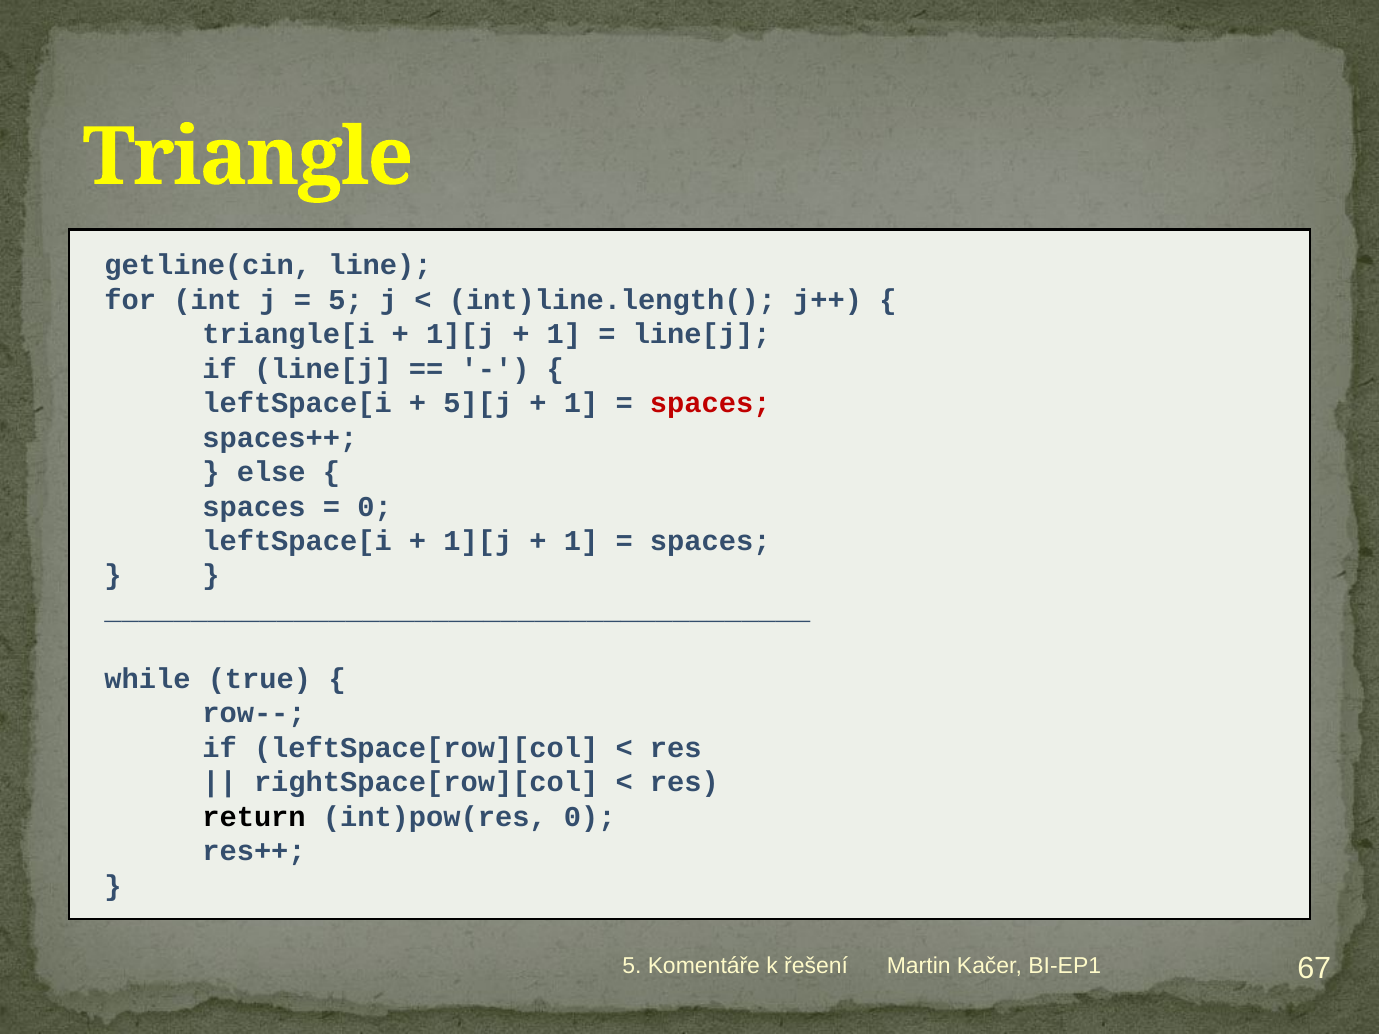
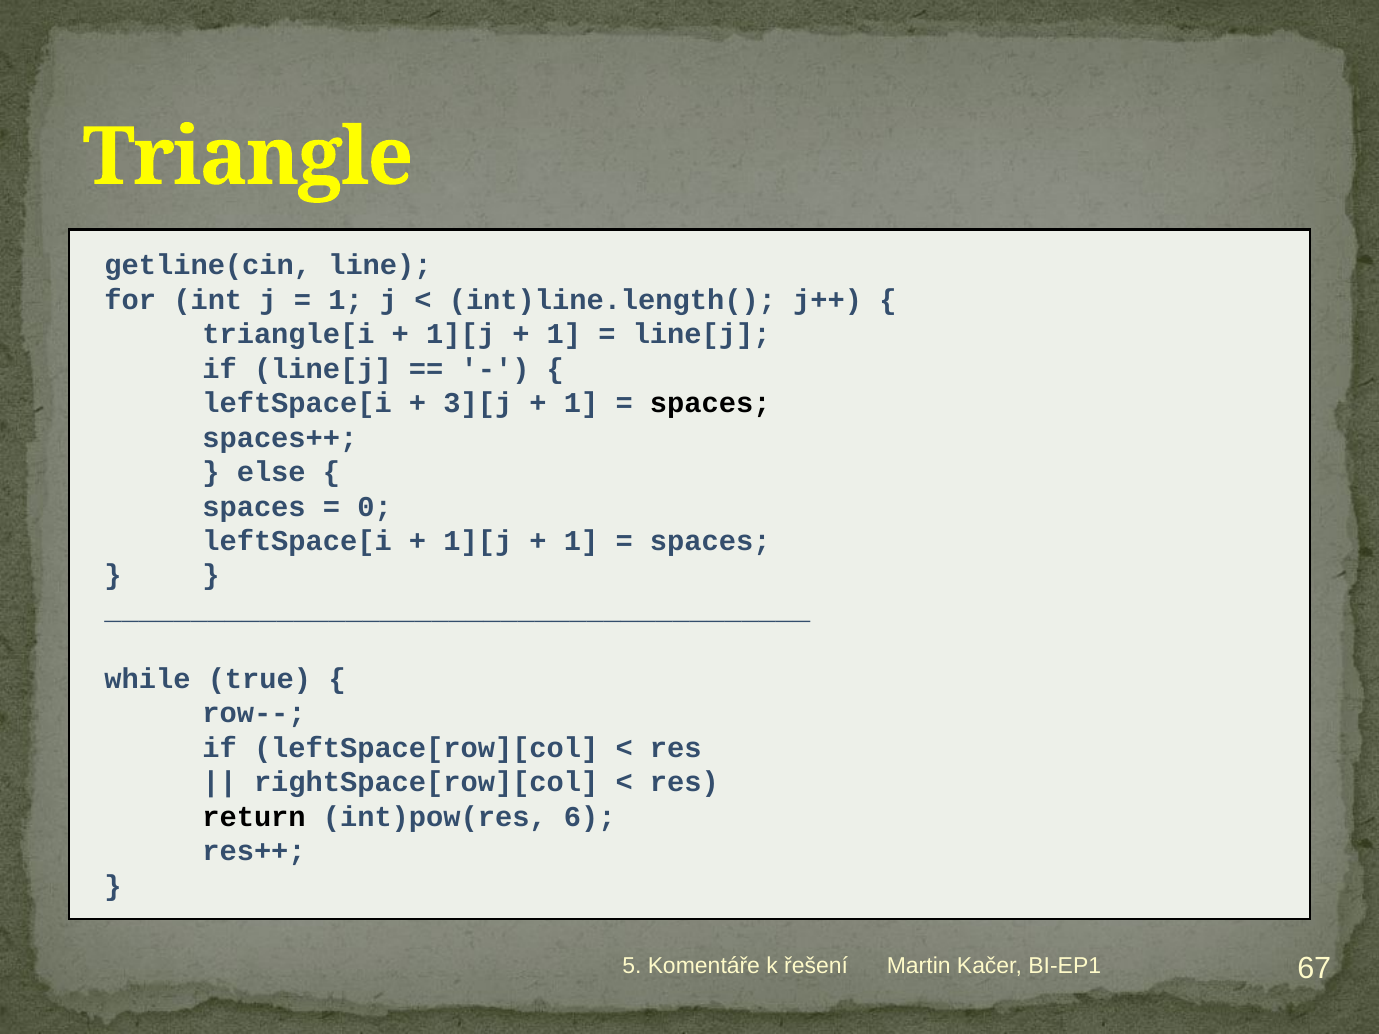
5 at (346, 300): 5 -> 1
5][j: 5][j -> 3][j
spaces at (710, 403) colour: red -> black
int)pow(res 0: 0 -> 6
